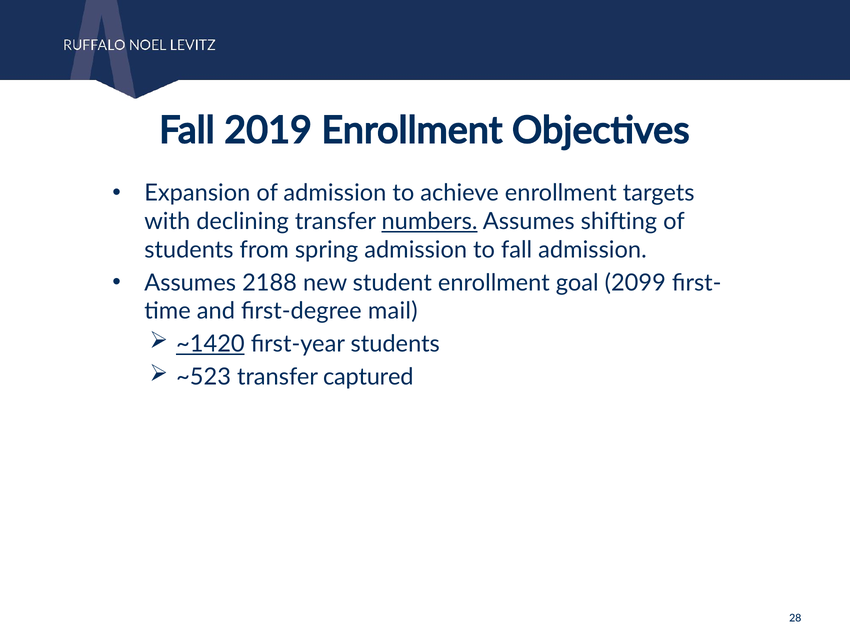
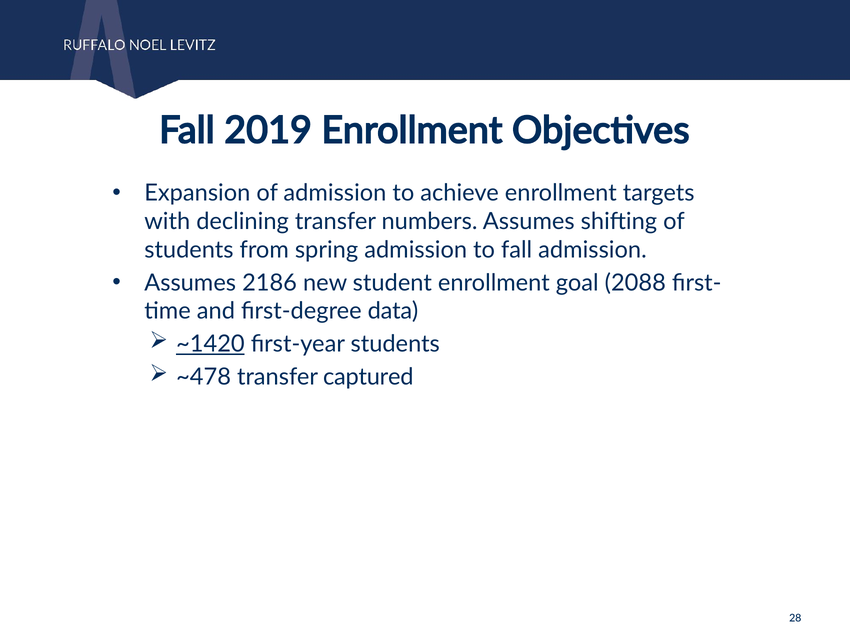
numbers underline: present -> none
2188: 2188 -> 2186
2099: 2099 -> 2088
mail: mail -> data
~523: ~523 -> ~478
